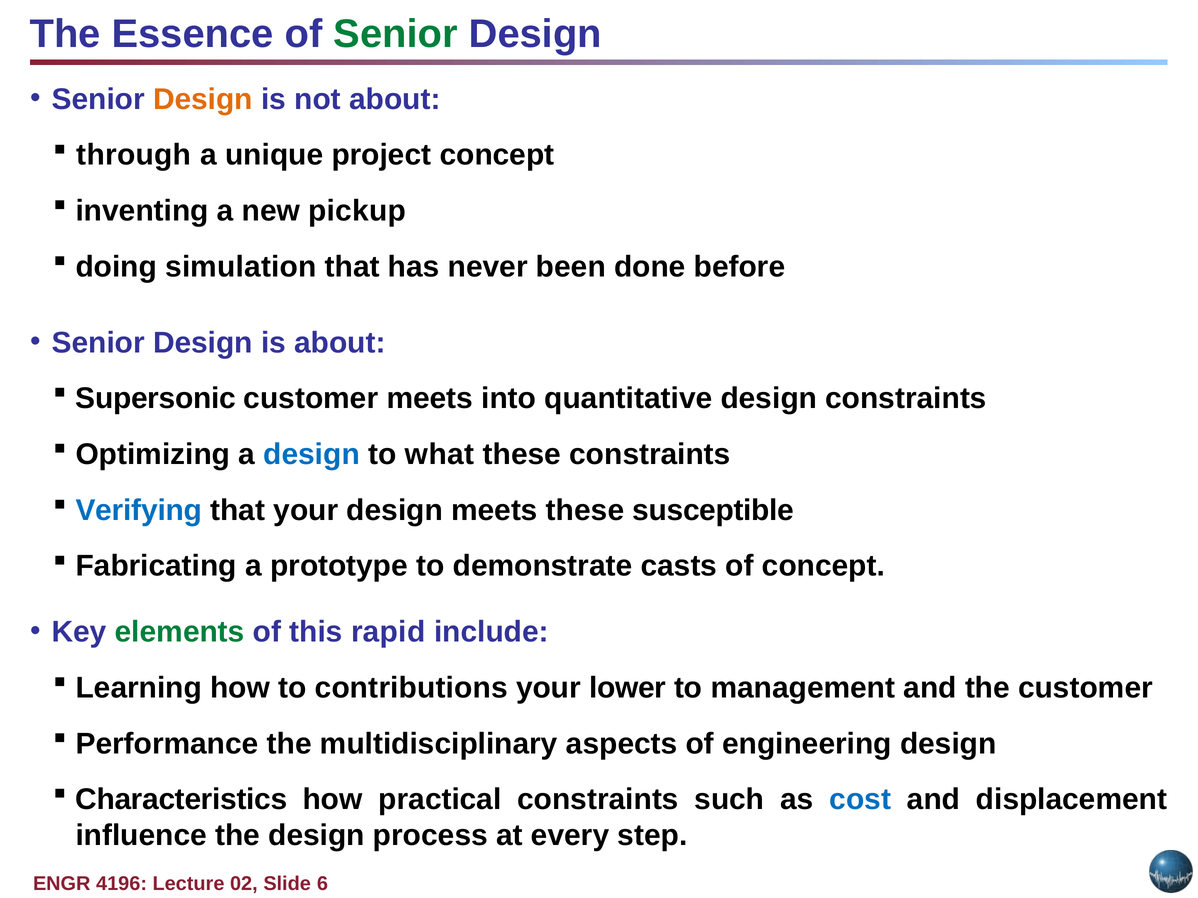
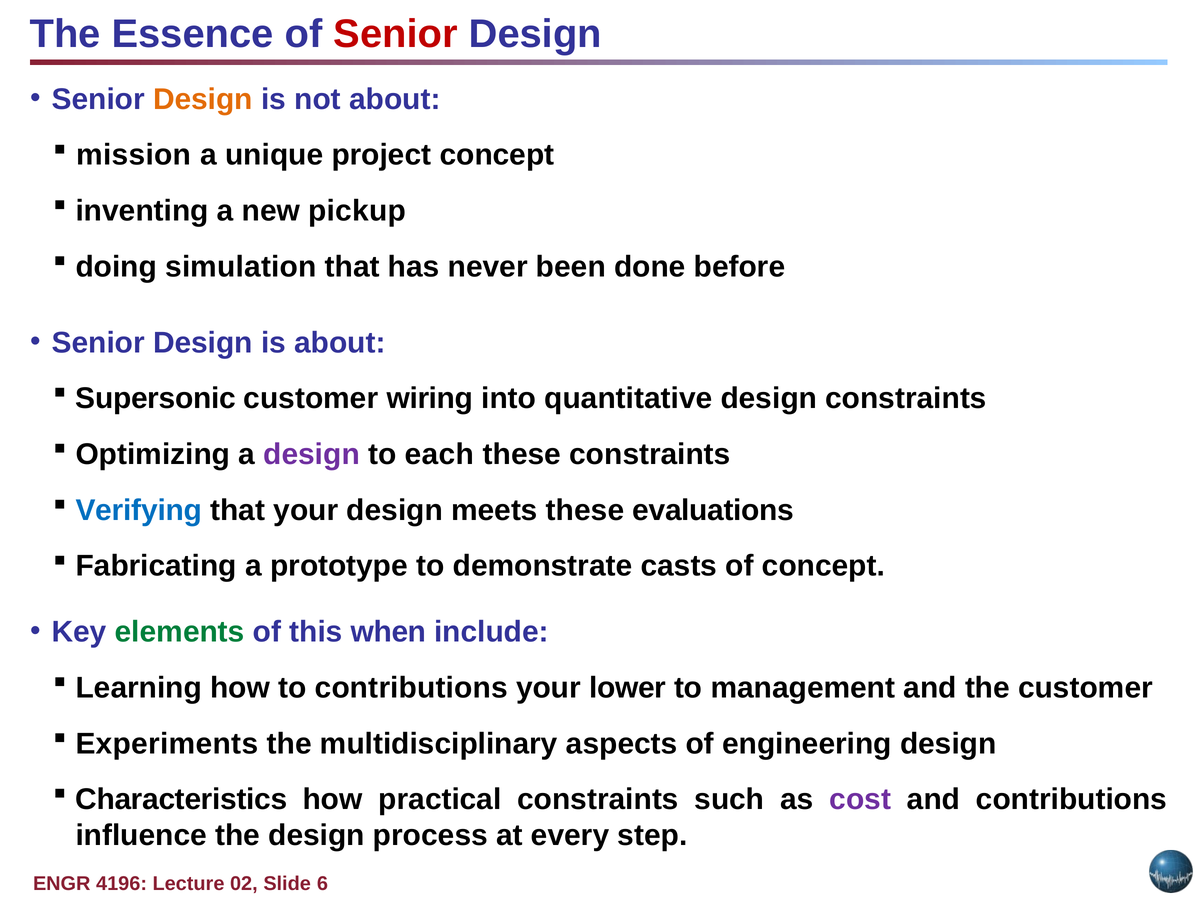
Senior at (396, 34) colour: green -> red
through: through -> mission
customer meets: meets -> wiring
design at (312, 455) colour: blue -> purple
what: what -> each
susceptible: susceptible -> evaluations
rapid: rapid -> when
Performance: Performance -> Experiments
cost colour: blue -> purple
and displacement: displacement -> contributions
